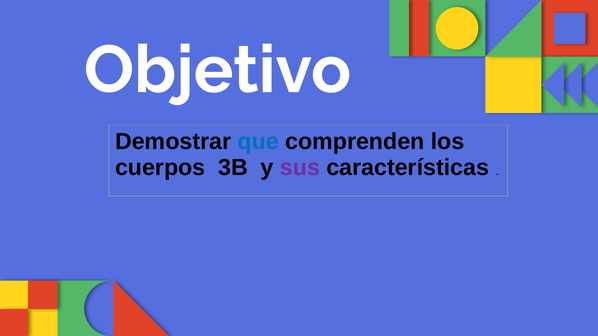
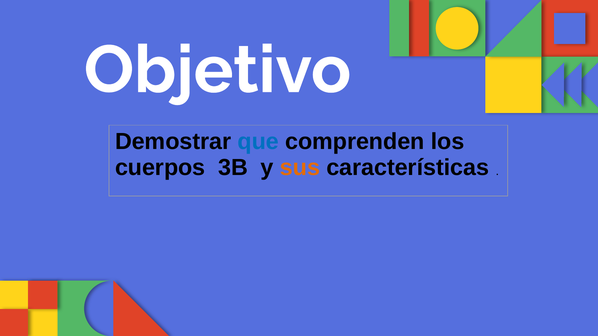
sus colour: purple -> orange
